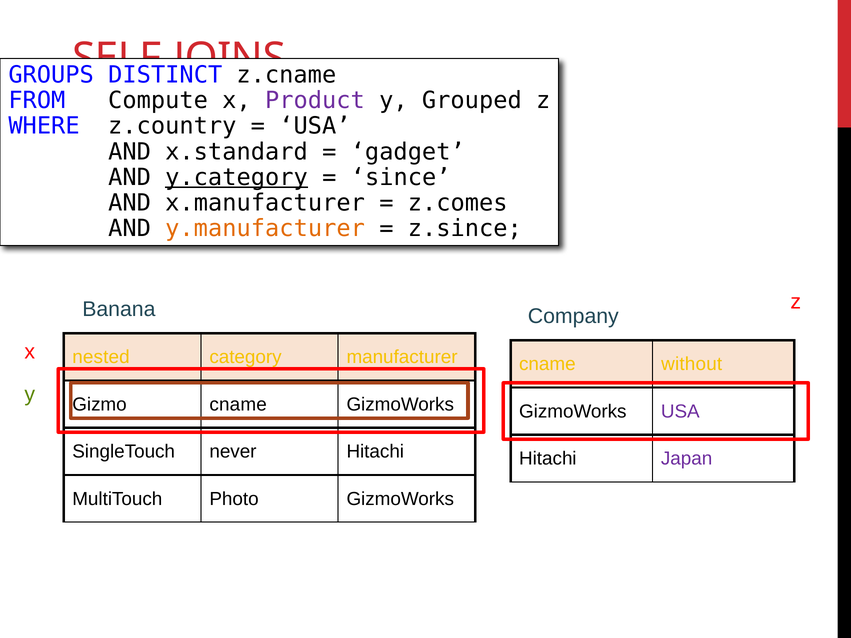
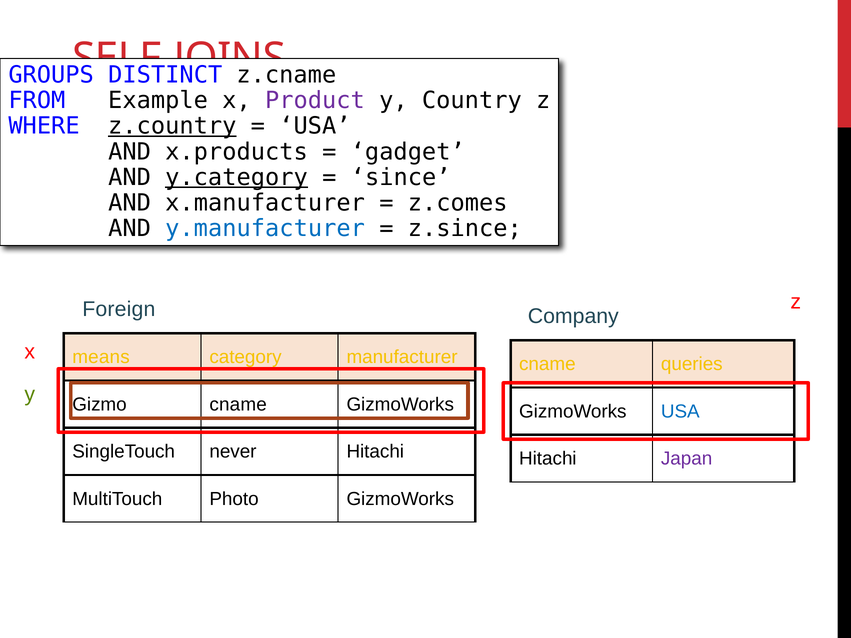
Compute: Compute -> Example
Grouped: Grouped -> Country
z.country underline: none -> present
x.standard: x.standard -> x.products
y.manufacturer colour: orange -> blue
Banana: Banana -> Foreign
nested: nested -> means
without: without -> queries
USA at (680, 412) colour: purple -> blue
